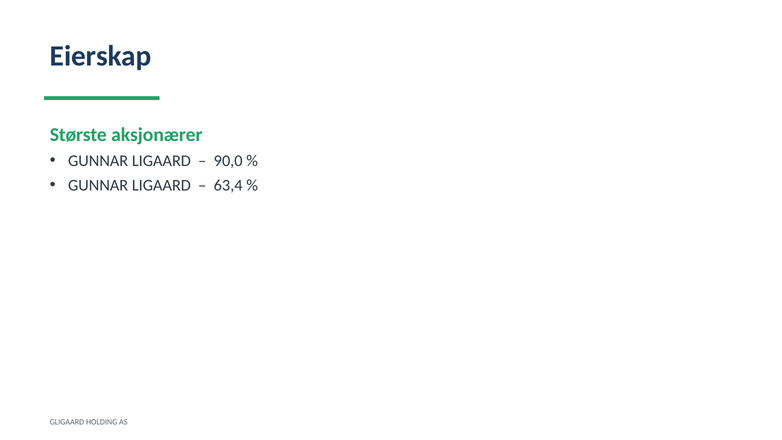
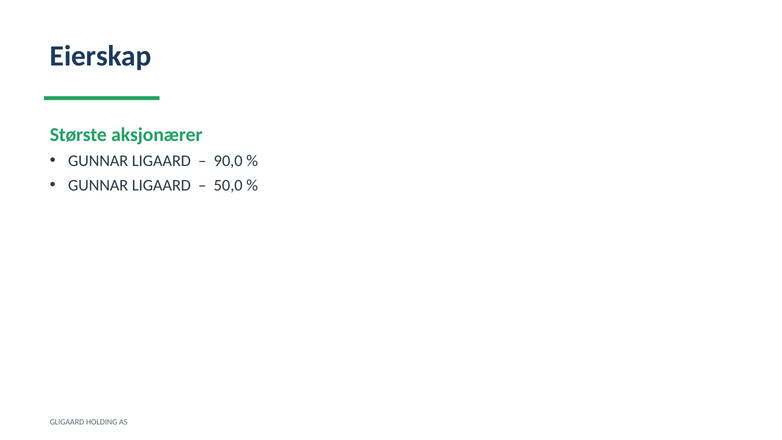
63,4: 63,4 -> 50,0
